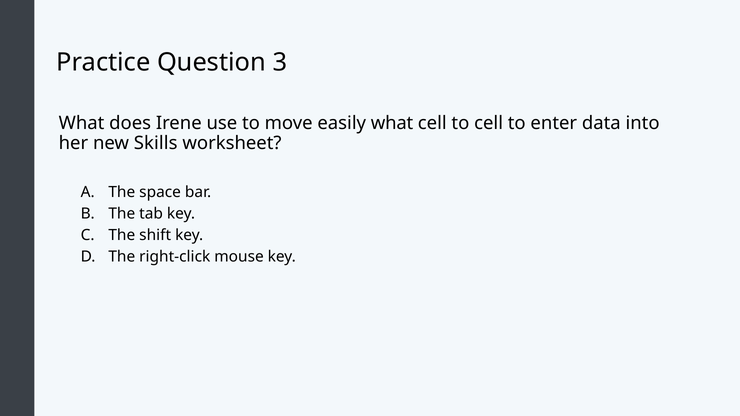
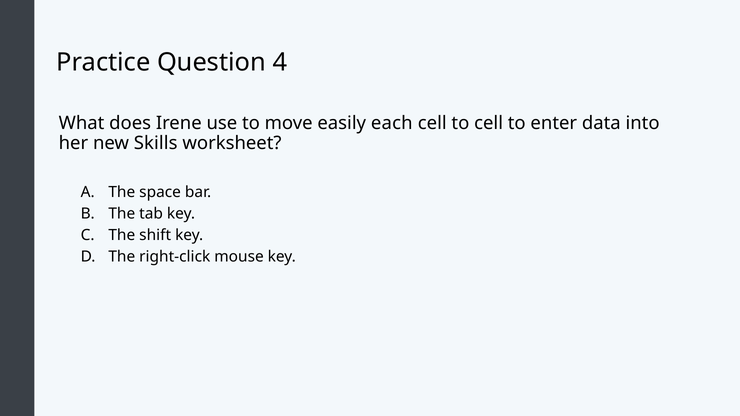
3: 3 -> 4
easily what: what -> each
